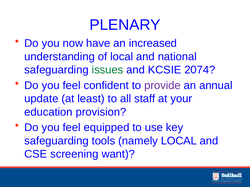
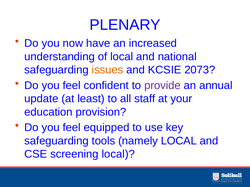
issues colour: green -> orange
2074: 2074 -> 2073
screening want: want -> local
